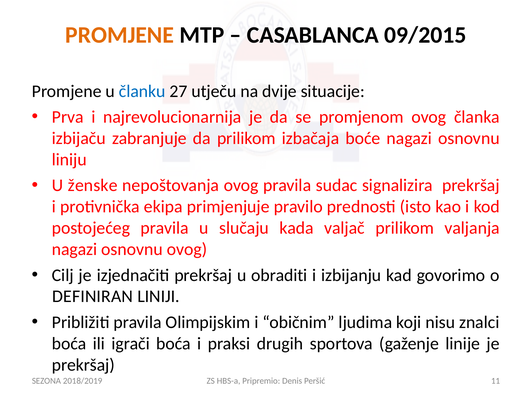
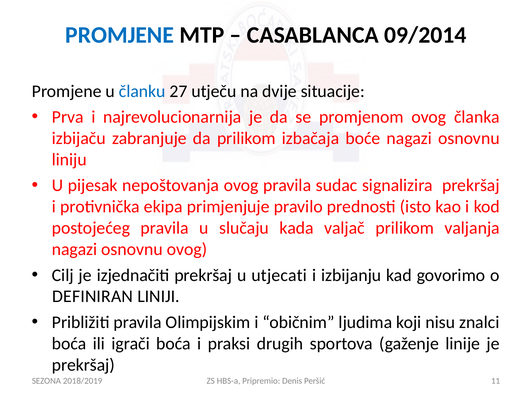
PROMJENE at (120, 35) colour: orange -> blue
09/2015: 09/2015 -> 09/2014
ženske: ženske -> pijesak
obraditi: obraditi -> utjecati
